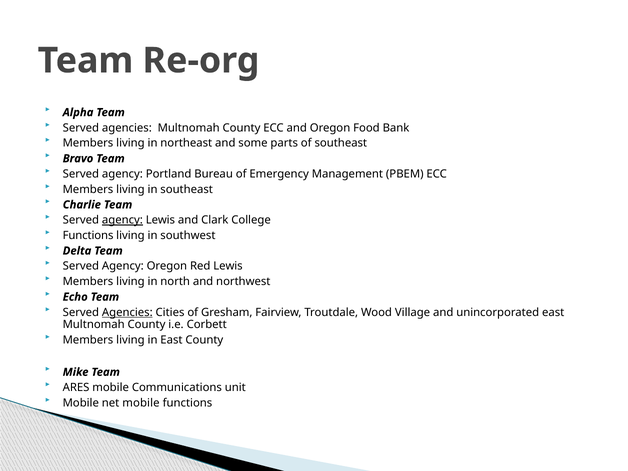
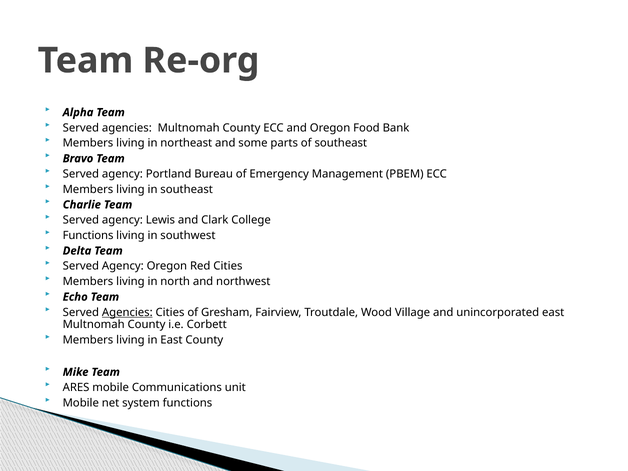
agency at (122, 220) underline: present -> none
Red Lewis: Lewis -> Cities
net mobile: mobile -> system
